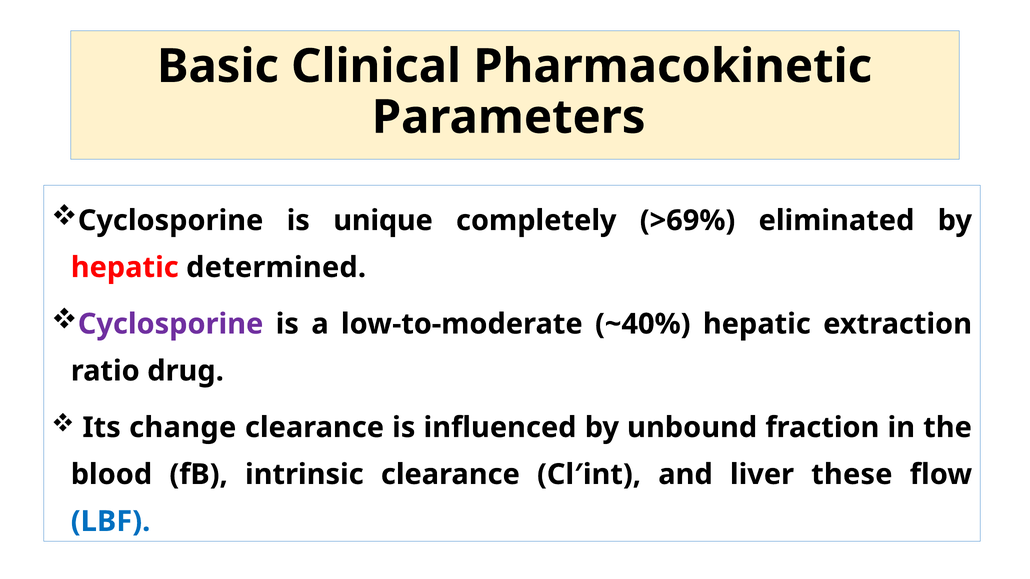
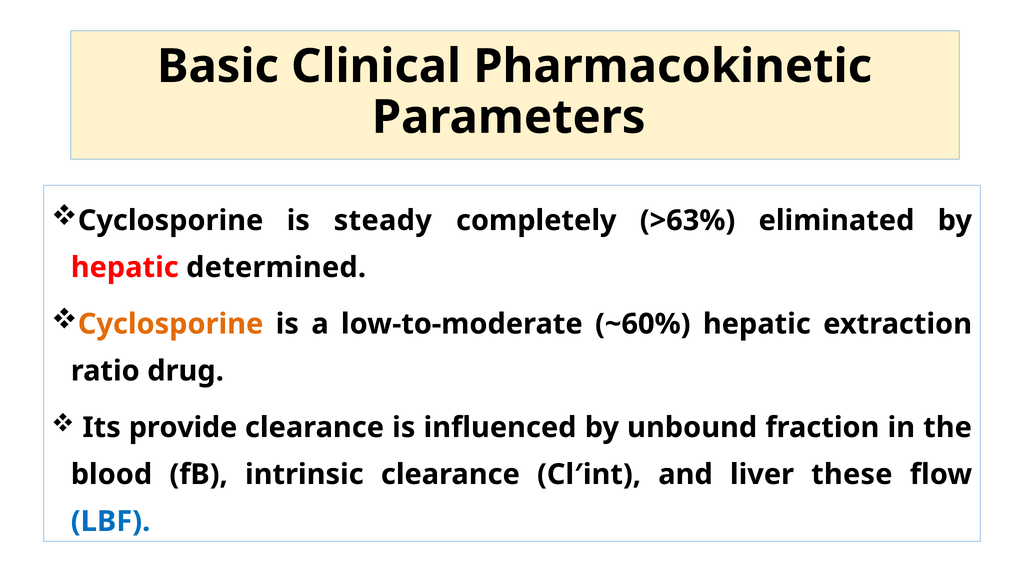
unique: unique -> steady
>69%: >69% -> >63%
Cyclosporine at (171, 324) colour: purple -> orange
~40%: ~40% -> ~60%
change: change -> provide
